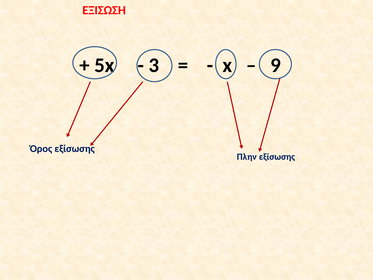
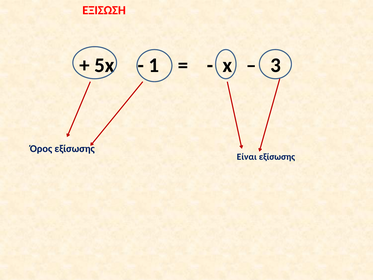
3: 3 -> 1
9: 9 -> 3
Πλην: Πλην -> Είναι
